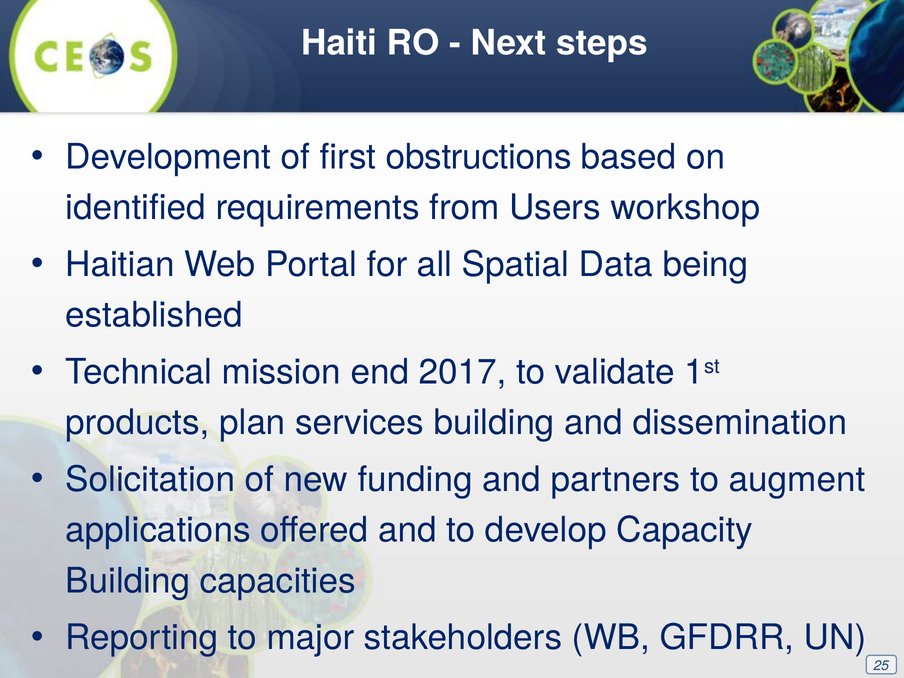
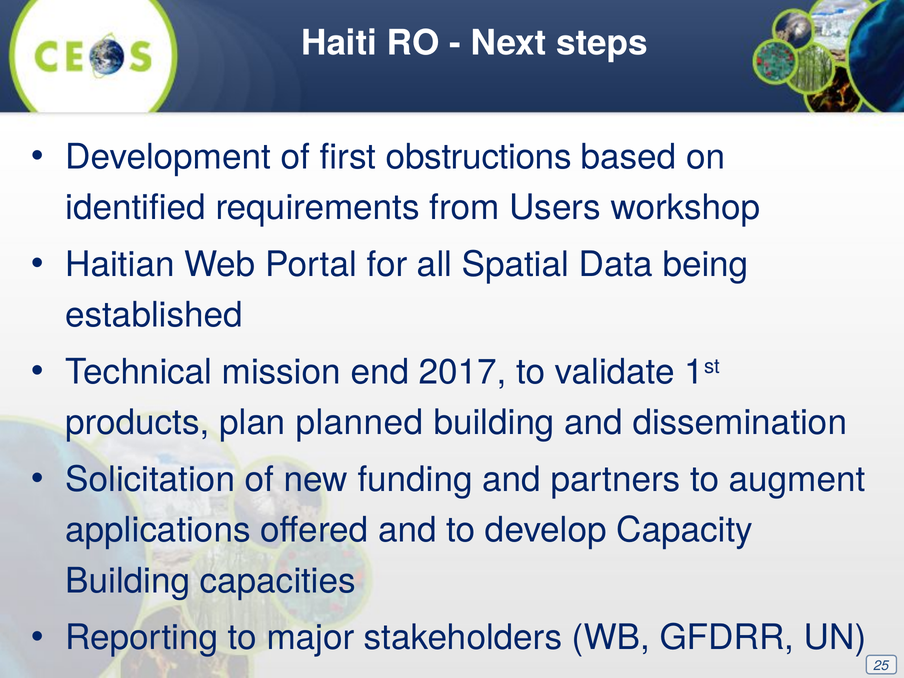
services: services -> planned
